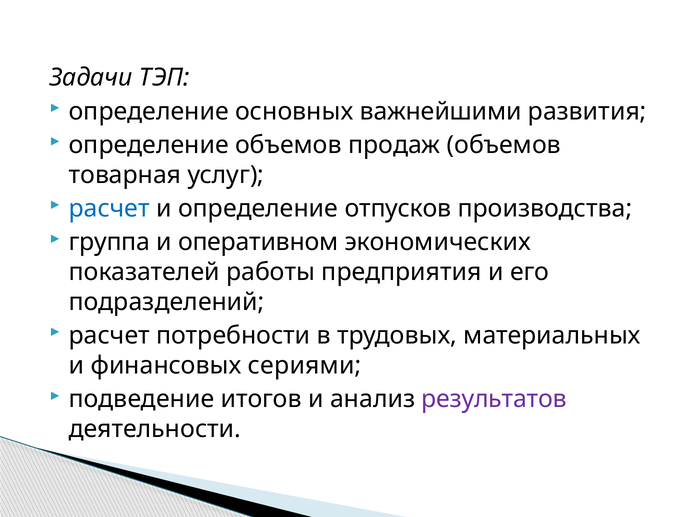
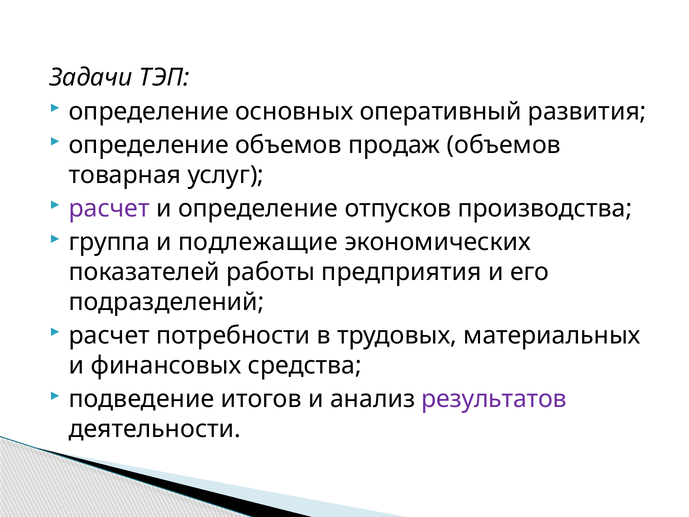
важнейшими: важнейшими -> оперативный
расчет at (109, 209) colour: blue -> purple
оперативном: оперативном -> подлежащие
сериями: сериями -> средства
